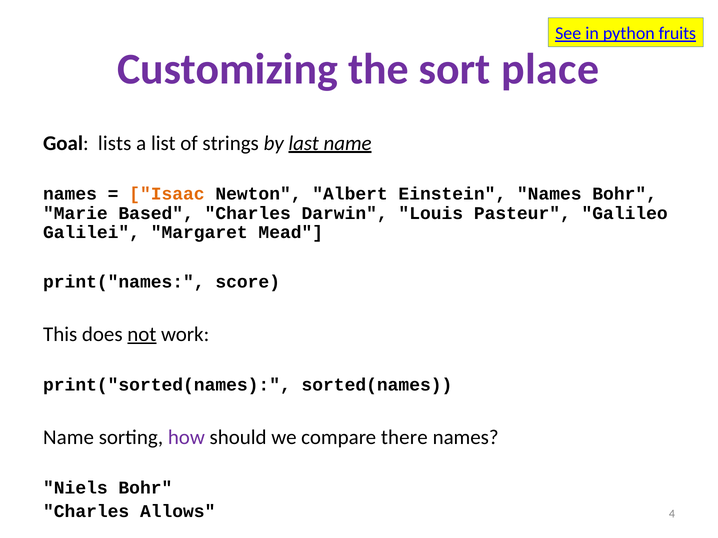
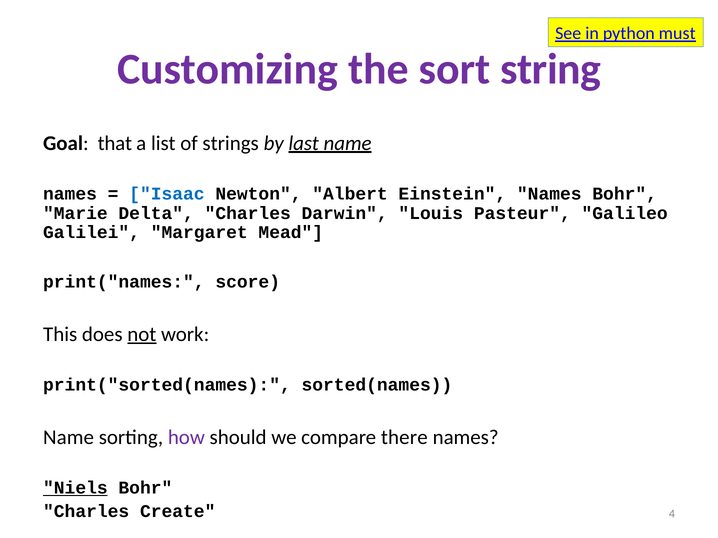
fruits: fruits -> must
place: place -> string
lists: lists -> that
Isaac colour: orange -> blue
Based: Based -> Delta
Niels underline: none -> present
Allows: Allows -> Create
